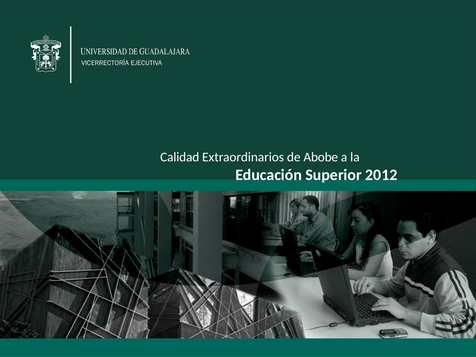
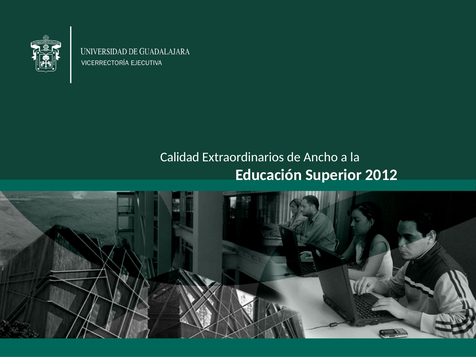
Abobe: Abobe -> Ancho
